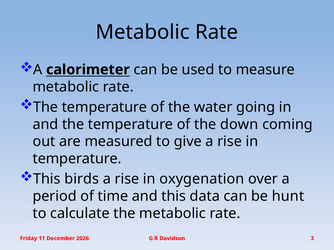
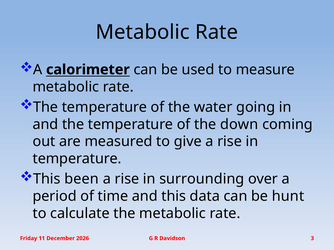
birds: birds -> been
oxygenation: oxygenation -> surrounding
